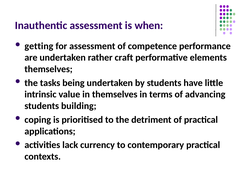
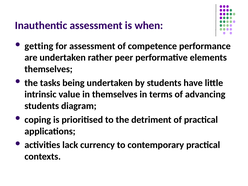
craft: craft -> peer
building: building -> diagram
